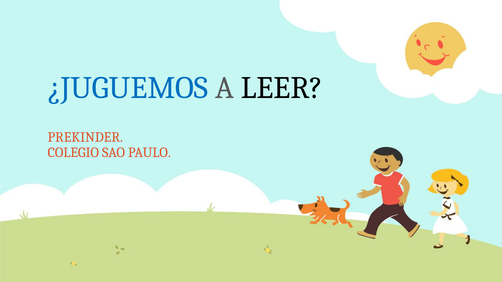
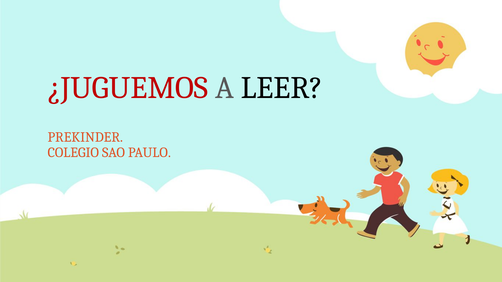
¿JUGUEMOS colour: blue -> red
